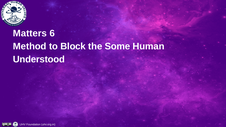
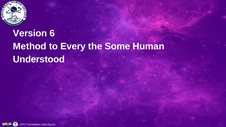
Matters: Matters -> Version
Block: Block -> Every
